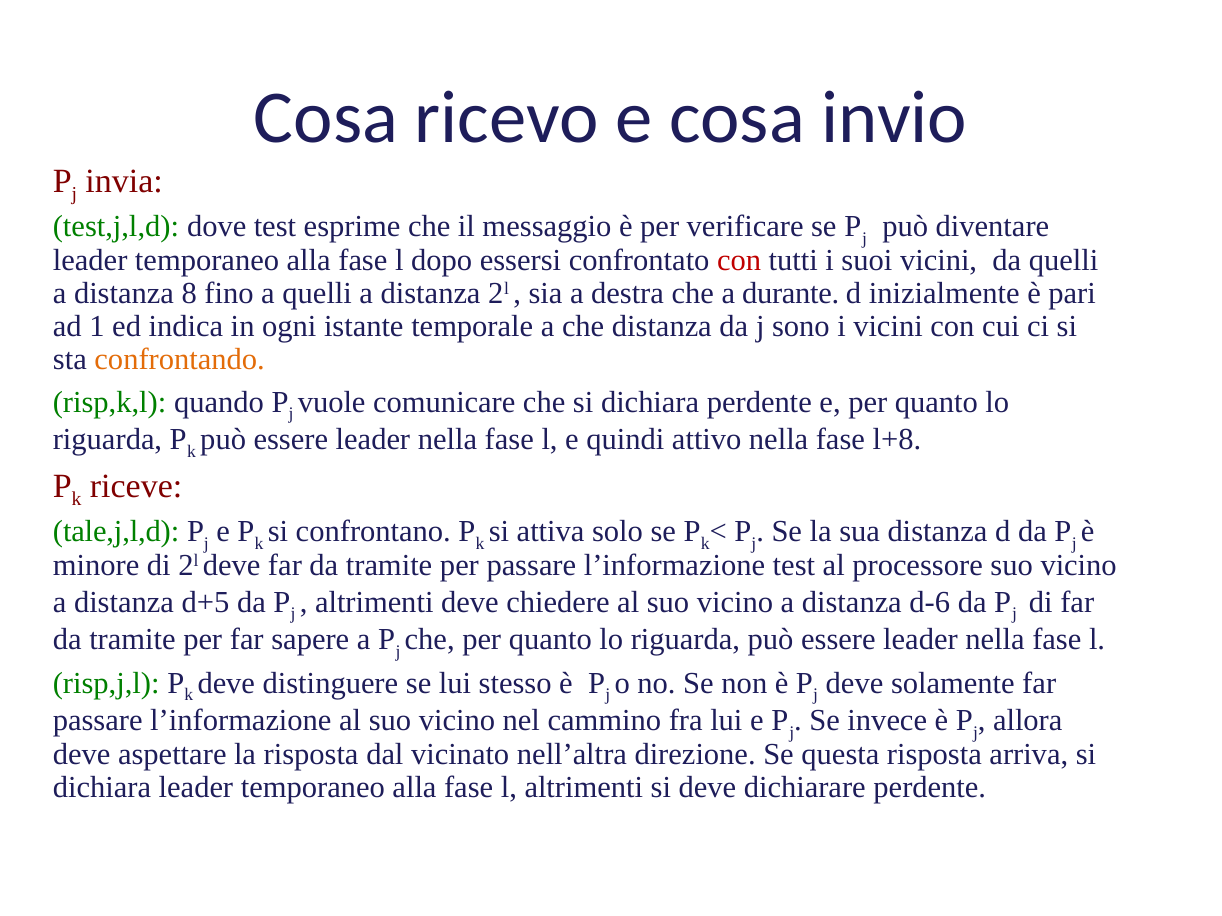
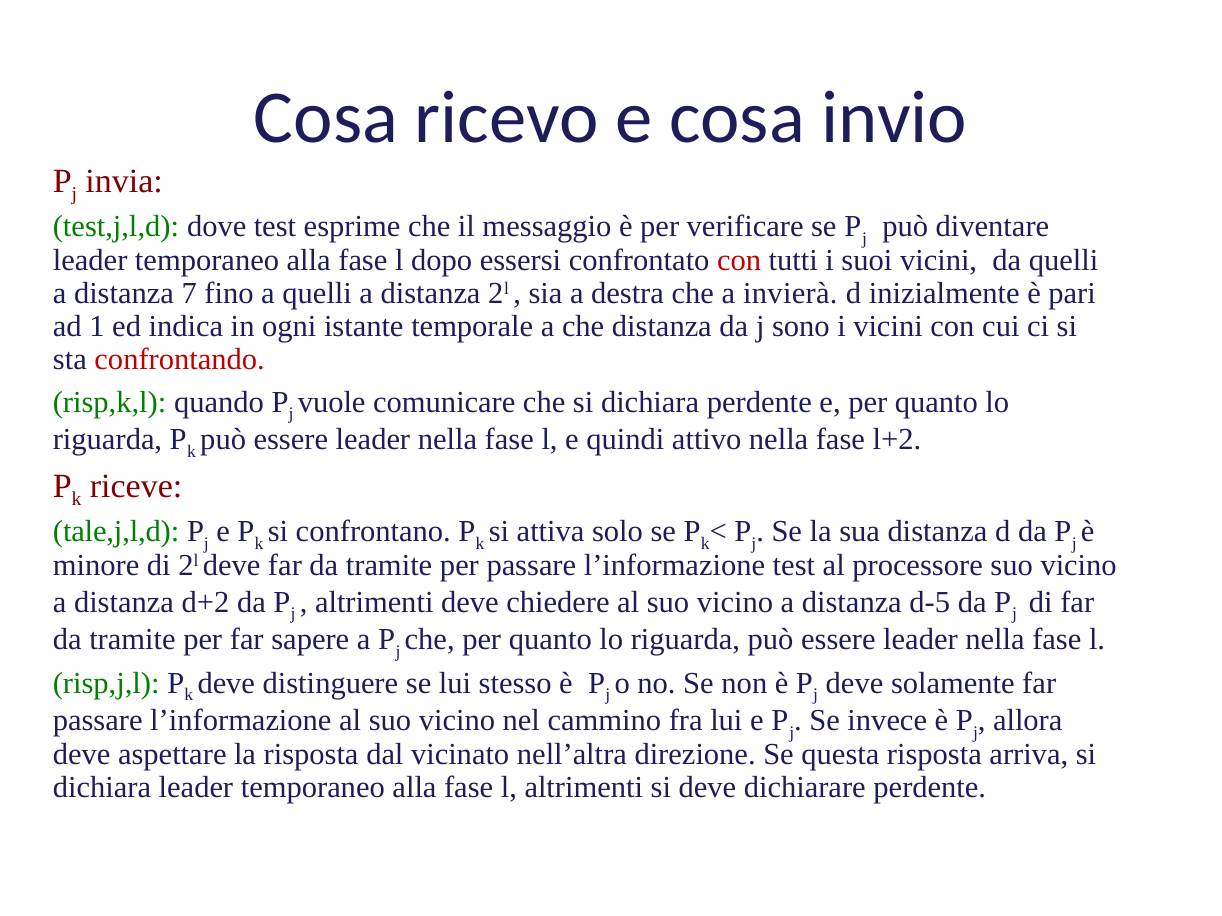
8: 8 -> 7
durante: durante -> invierà
confrontando colour: orange -> red
l+8: l+8 -> l+2
d+5: d+5 -> d+2
d-6: d-6 -> d-5
